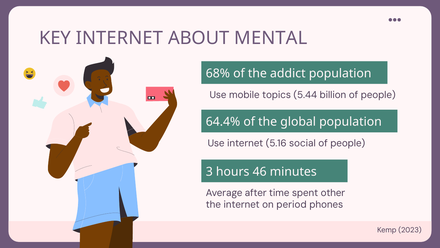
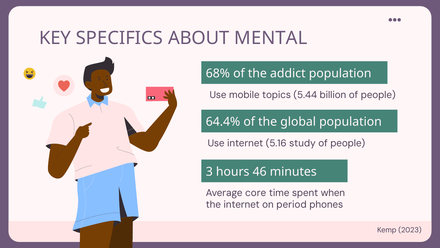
KEY INTERNET: INTERNET -> SPECIFICS
social: social -> study
after: after -> core
other: other -> when
